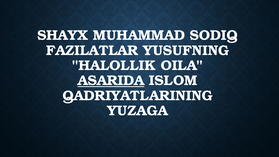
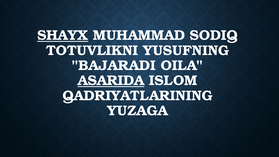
SHAYX underline: none -> present
FAZILATLAR: FAZILATLAR -> TOTUVLIKNI
HALOLLIK: HALOLLIK -> BAJARADI
